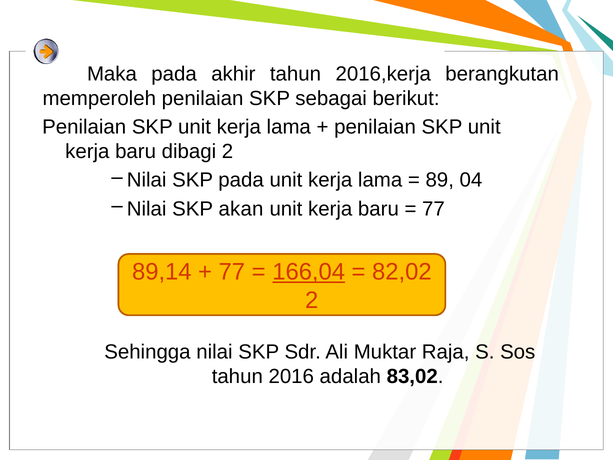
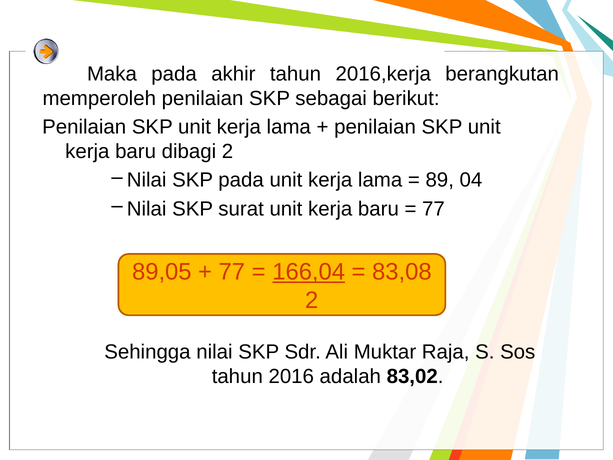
akan: akan -> surat
89,14: 89,14 -> 89,05
82,02: 82,02 -> 83,08
